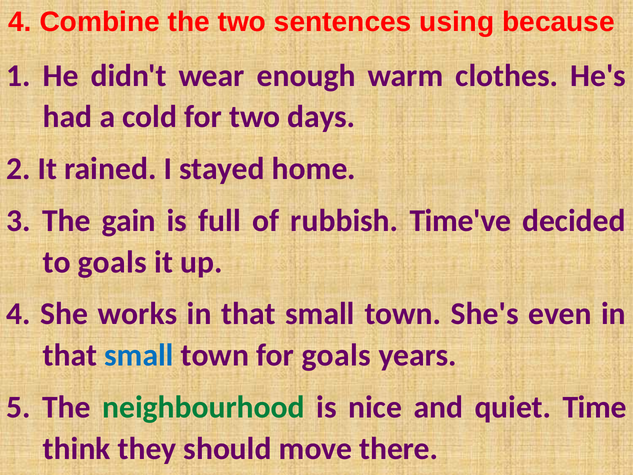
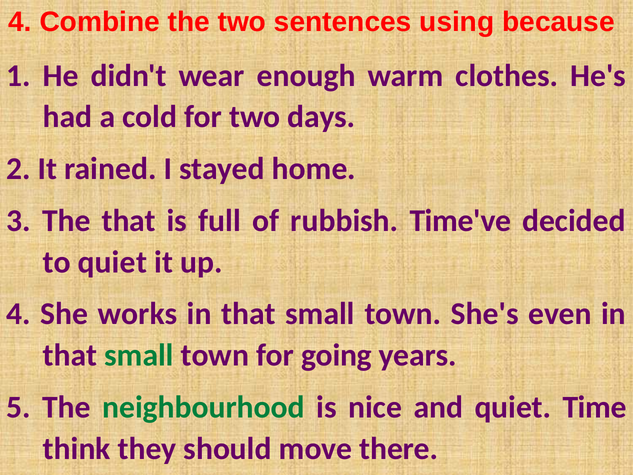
The gain: gain -> that
to goals: goals -> quiet
small at (139, 355) colour: blue -> green
for goals: goals -> going
